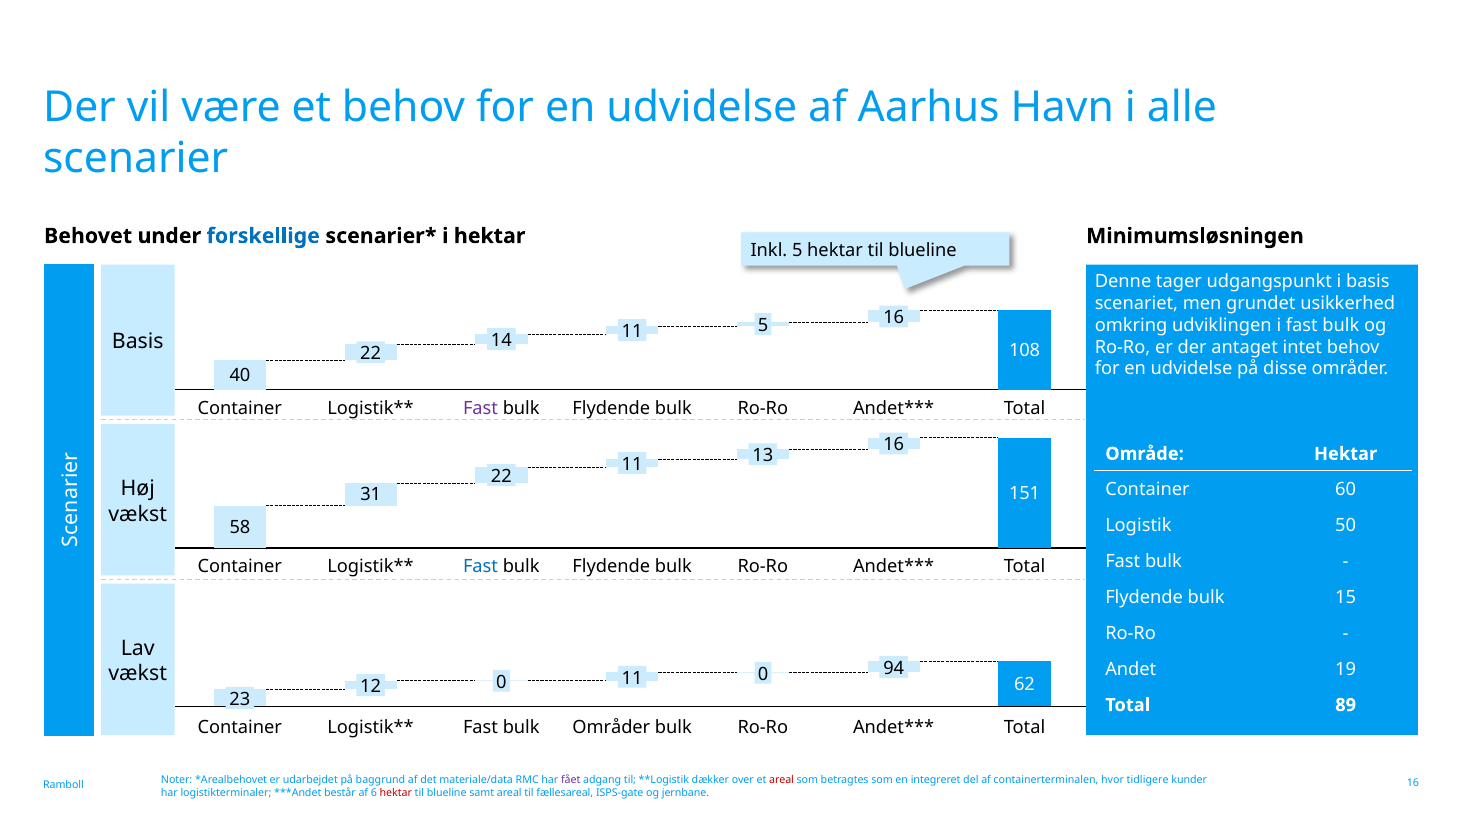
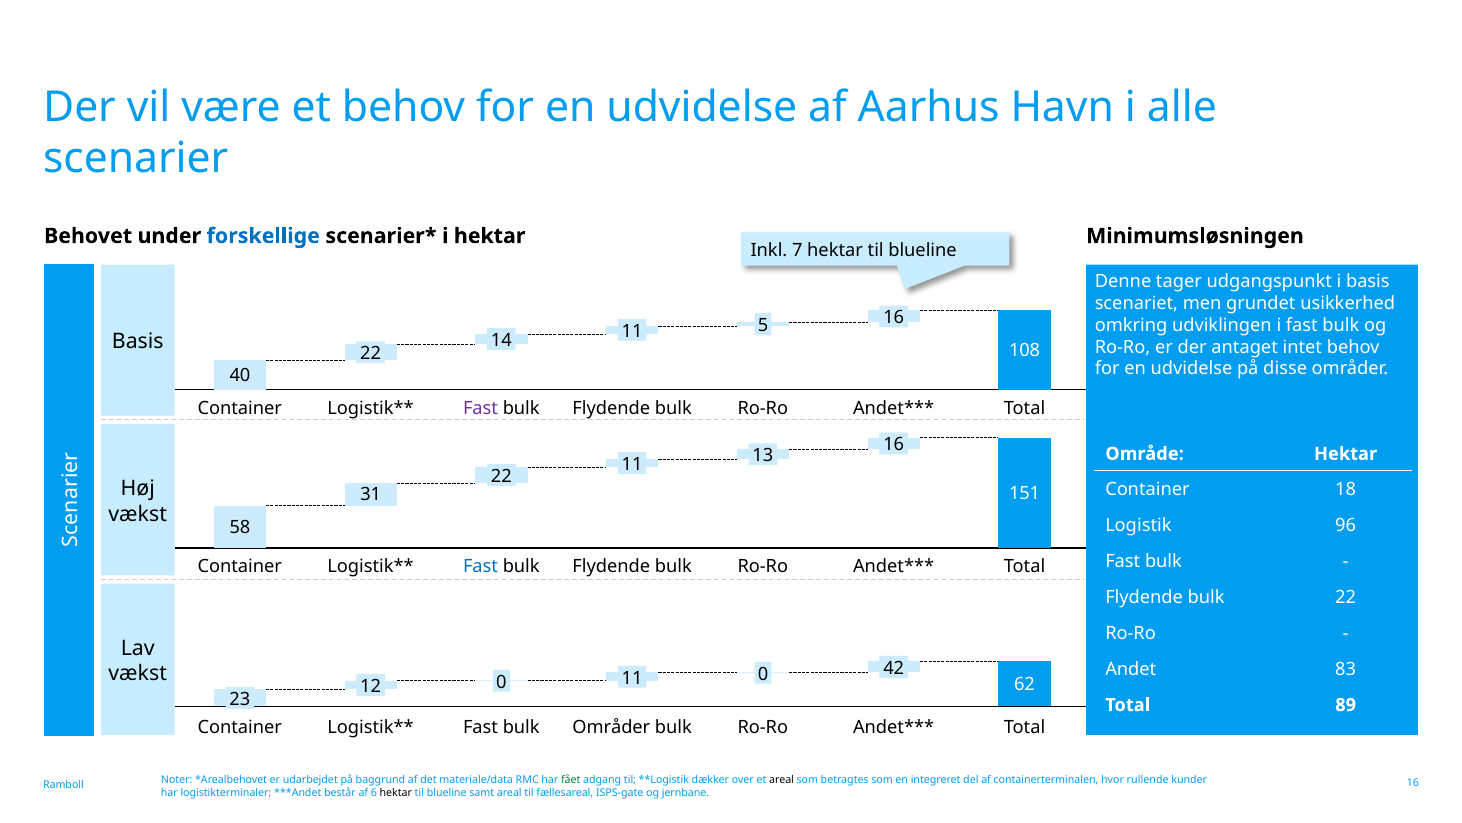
Inkl 5: 5 -> 7
60: 60 -> 18
50: 50 -> 96
bulk 15: 15 -> 22
19: 19 -> 83
94: 94 -> 42
fået colour: purple -> green
areal at (782, 779) colour: red -> black
tidligere: tidligere -> rullende
hektar at (396, 792) colour: red -> black
